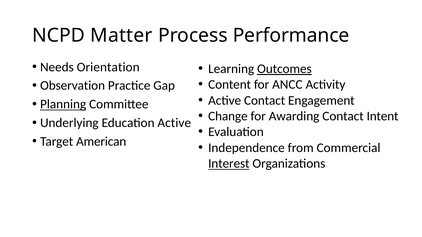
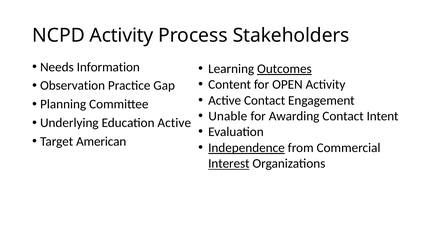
NCPD Matter: Matter -> Activity
Performance: Performance -> Stakeholders
Orientation: Orientation -> Information
ANCC: ANCC -> OPEN
Planning underline: present -> none
Change: Change -> Unable
Independence underline: none -> present
